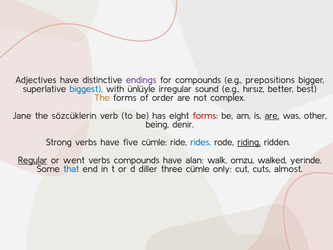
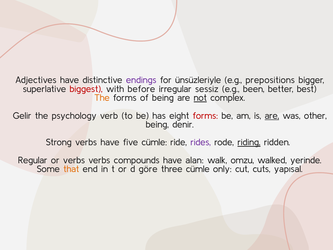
for compounds: compounds -> ünsüzleriyle
biggest colour: blue -> red
ünlüyle: ünlüyle -> before
sound: sound -> sessiz
hırsız: hırsız -> been
of order: order -> being
not underline: none -> present
Jane: Jane -> Gelir
sözcüklerin: sözcüklerin -> psychology
rides colour: blue -> purple
Regular underline: present -> none
or went: went -> verbs
that colour: blue -> orange
diller: diller -> göre
almost: almost -> yapısal
